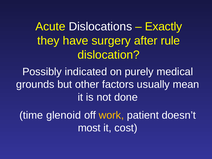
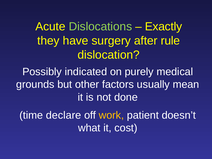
Dislocations colour: white -> light green
glenoid: glenoid -> declare
most: most -> what
